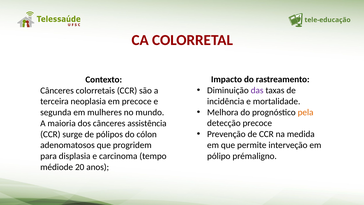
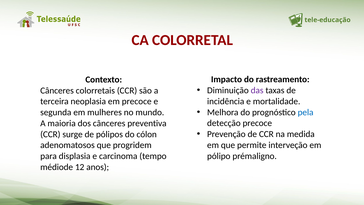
pela colour: orange -> blue
assistência: assistência -> preventiva
20: 20 -> 12
